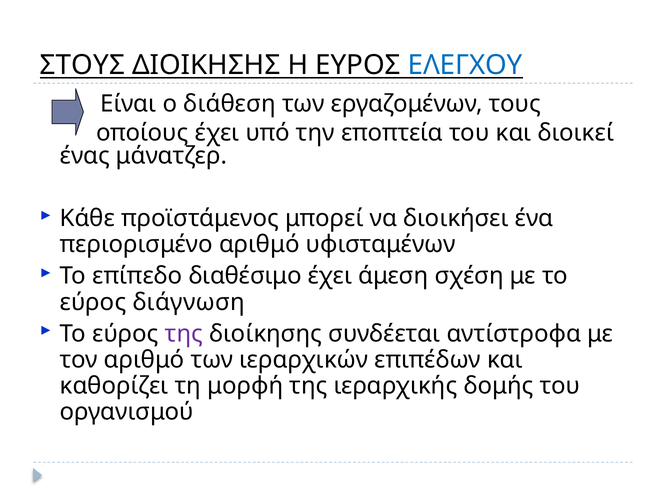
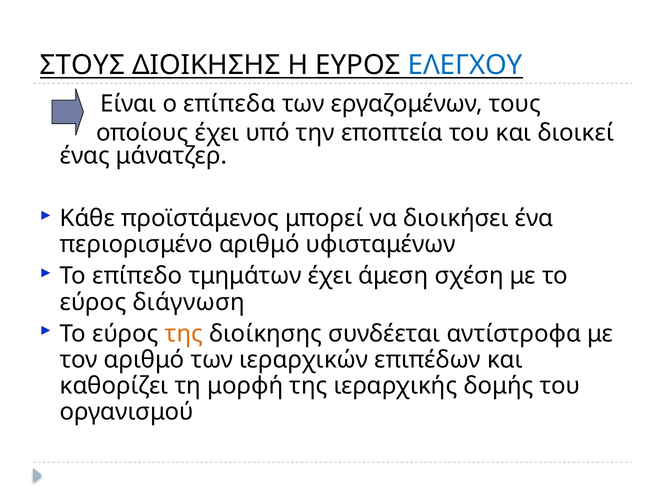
διάθεση: διάθεση -> επίπεδα
διαθέσιμο: διαθέσιμο -> τμημάτων
της at (184, 334) colour: purple -> orange
